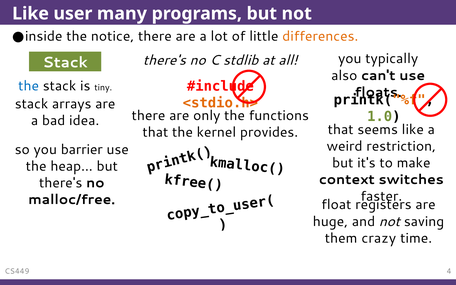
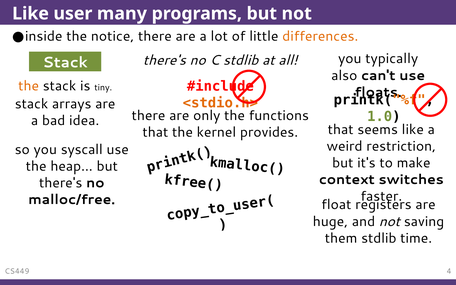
the at (29, 86) colour: blue -> orange
barrier: barrier -> syscall
them crazy: crazy -> stdlib
